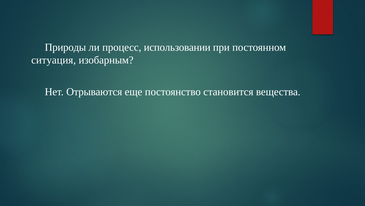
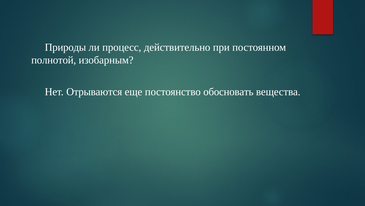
использовании: использовании -> действительно
ситуация: ситуация -> полнотой
становится: становится -> обосновать
